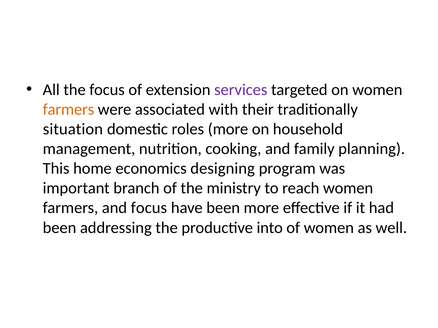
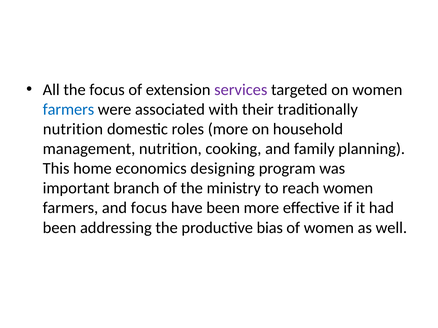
farmers at (68, 110) colour: orange -> blue
situation at (73, 129): situation -> nutrition
into: into -> bias
